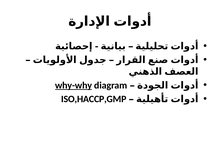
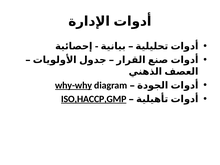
ISO,HACCP,GMP underline: none -> present
